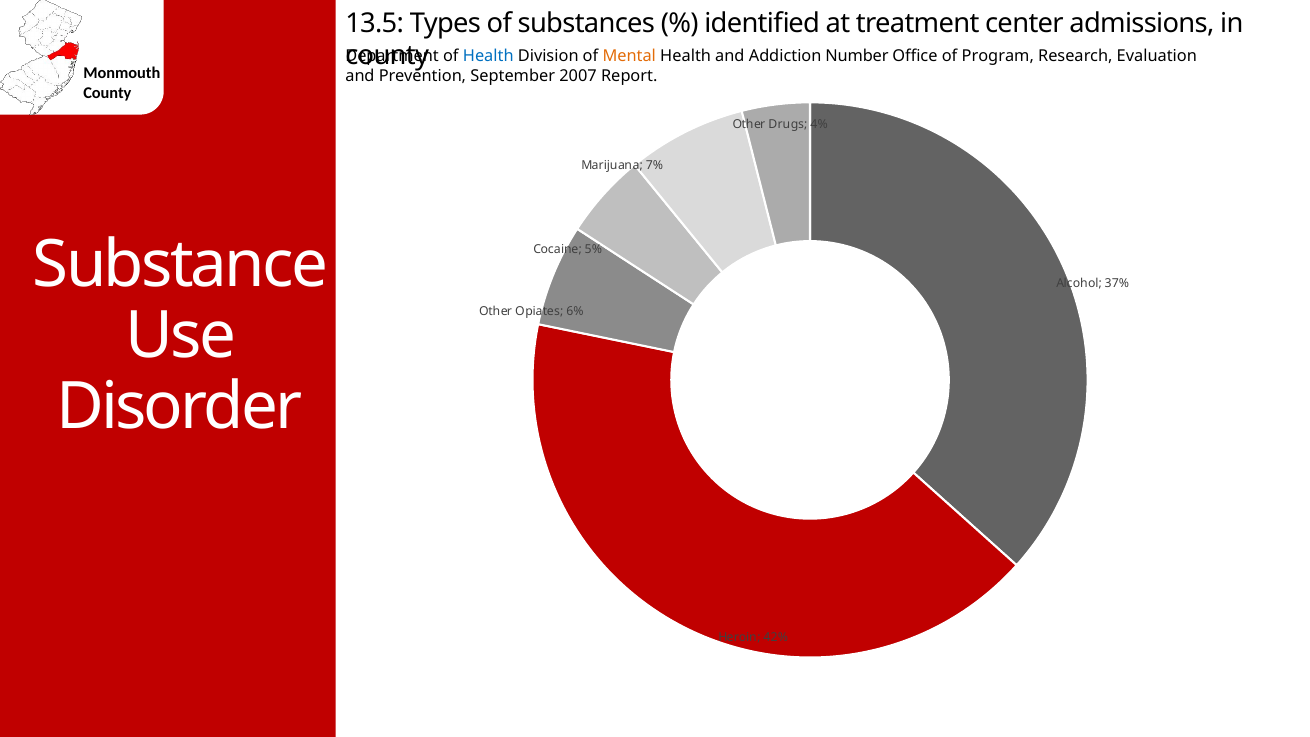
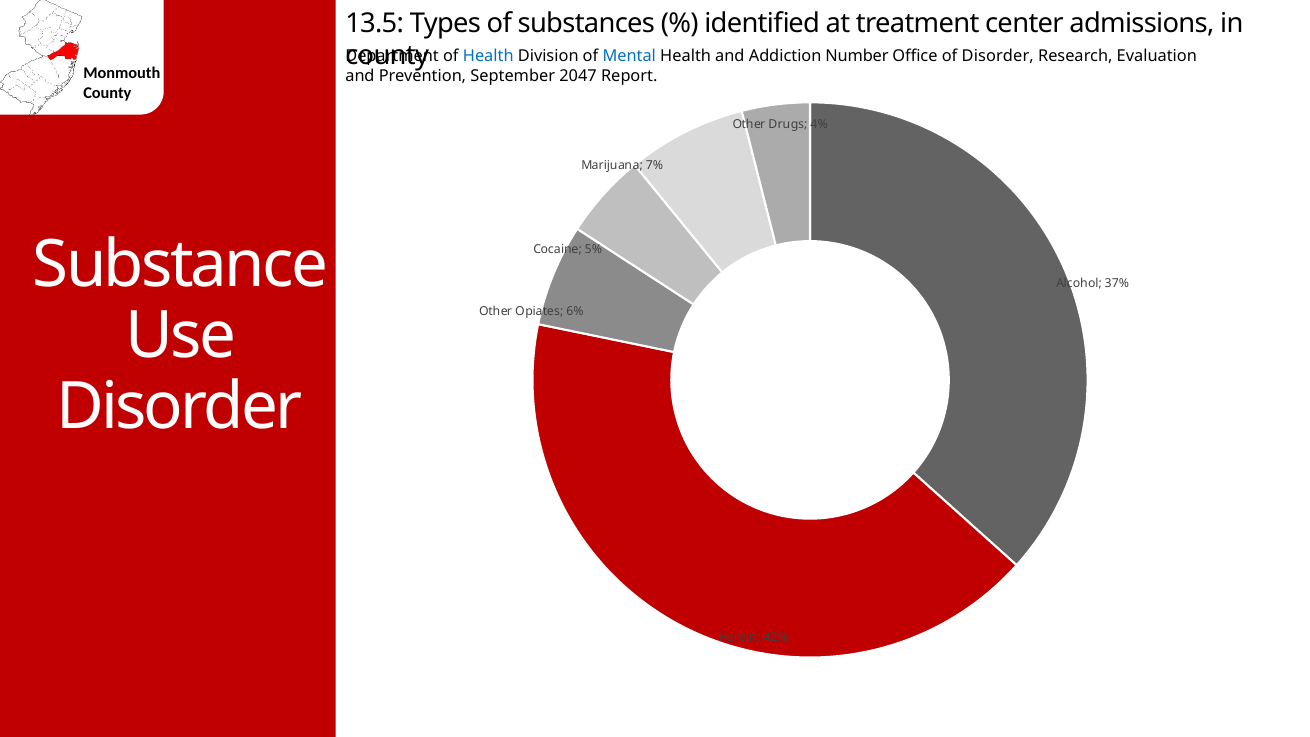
Mental colour: orange -> blue
of Program: Program -> Disorder
2007: 2007 -> 2047
